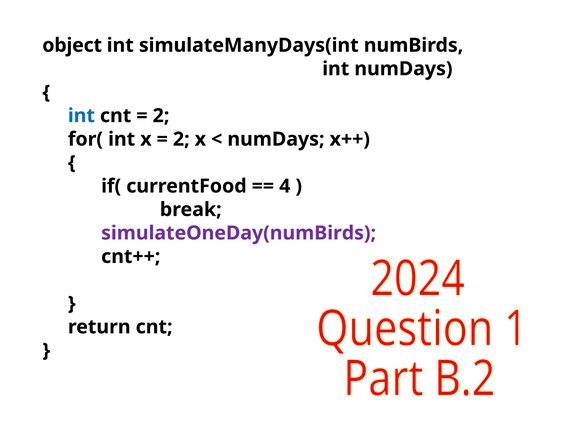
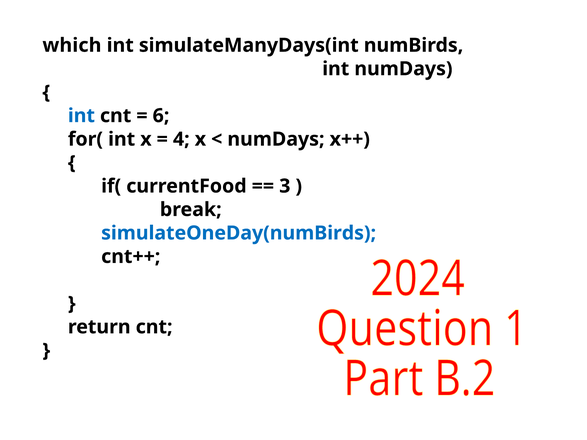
object: object -> which
2 at (161, 116): 2 -> 6
2 at (181, 139): 2 -> 4
4: 4 -> 3
simulateOneDay(numBirds colour: purple -> blue
